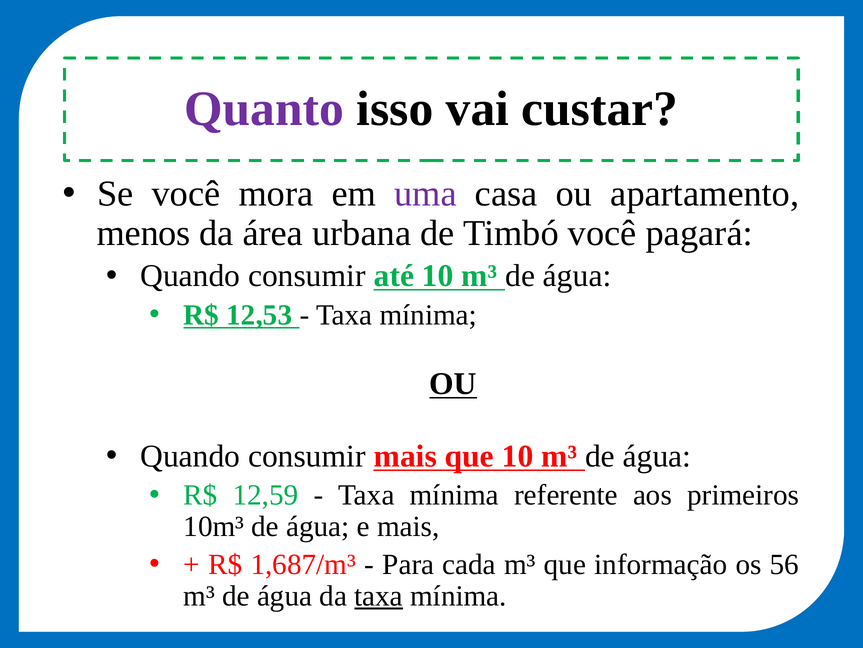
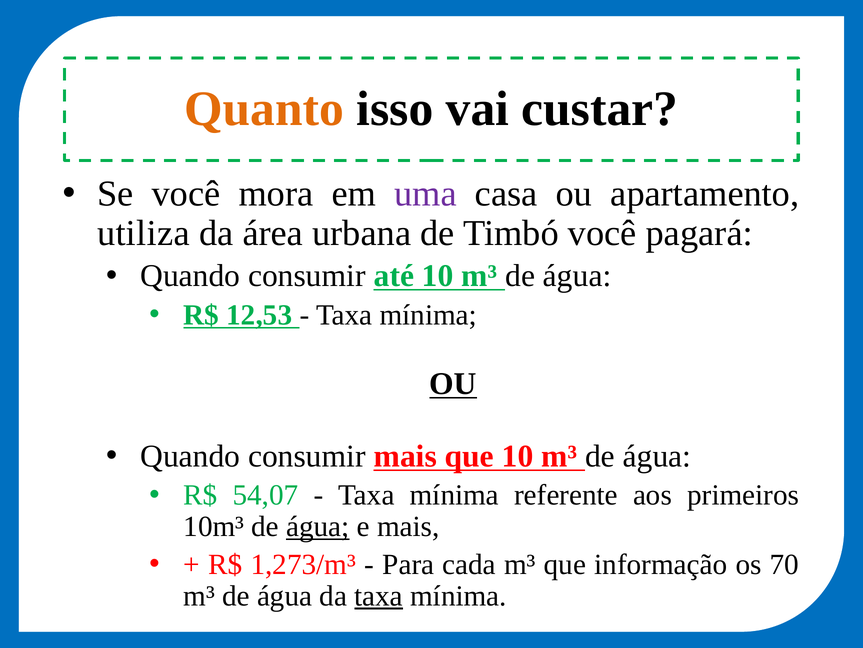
Quanto colour: purple -> orange
menos: menos -> utiliza
12,59: 12,59 -> 54,07
água at (318, 526) underline: none -> present
1,687/m³: 1,687/m³ -> 1,273/m³
56: 56 -> 70
